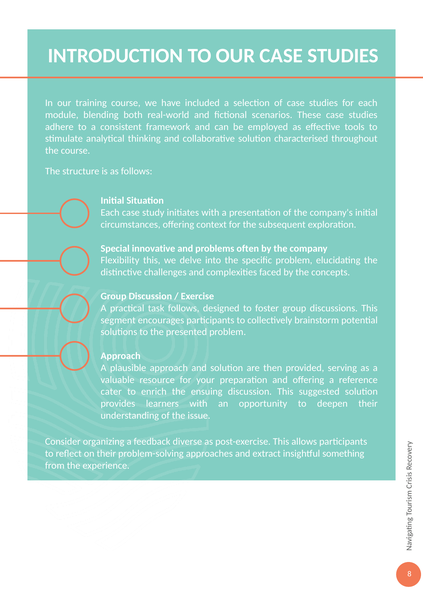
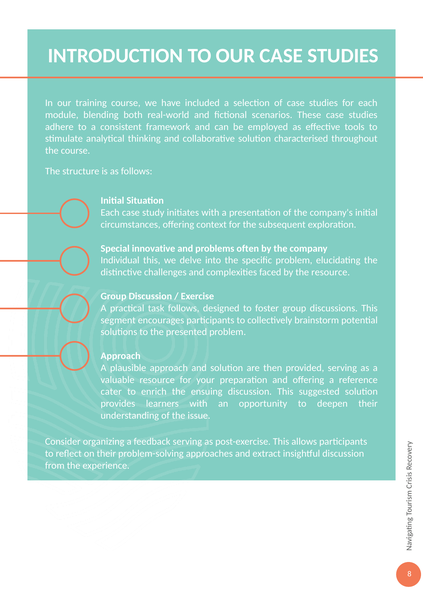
Flexibility: Flexibility -> Individual
the concepts: concepts -> resource
feedback diverse: diverse -> serving
insightful something: something -> discussion
